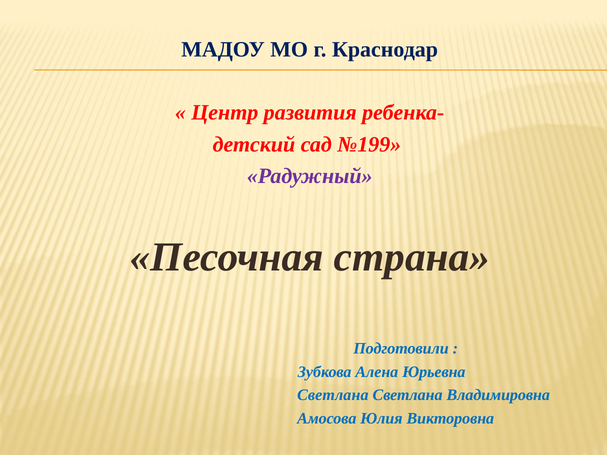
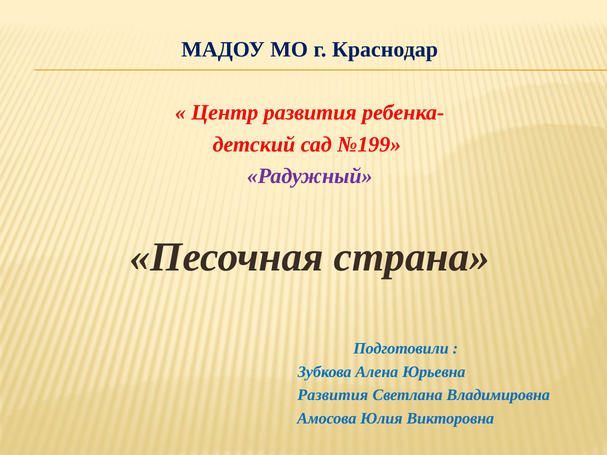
Светлана at (333, 395): Светлана -> Развития
